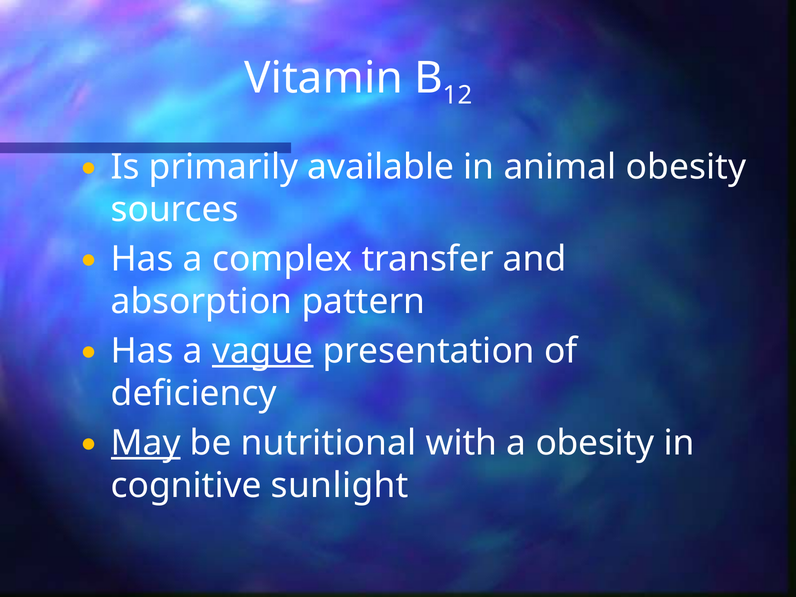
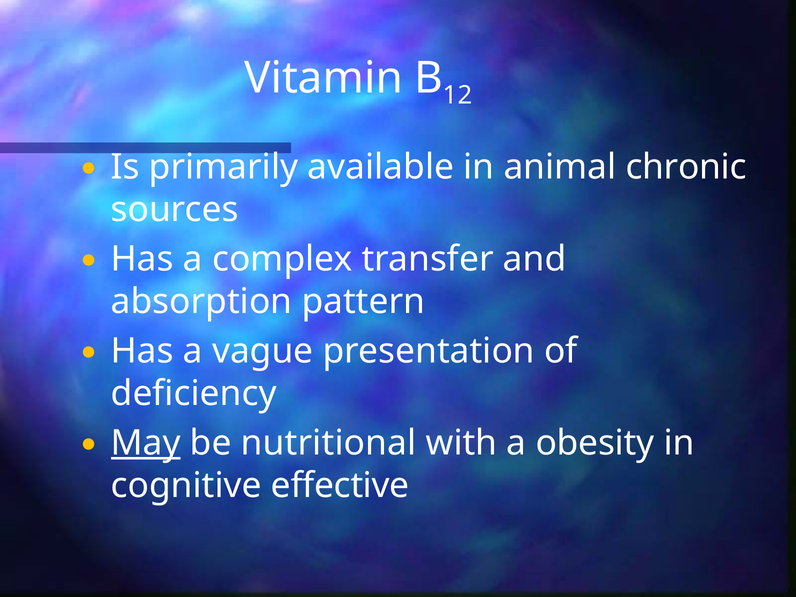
animal obesity: obesity -> chronic
vague underline: present -> none
sunlight: sunlight -> effective
